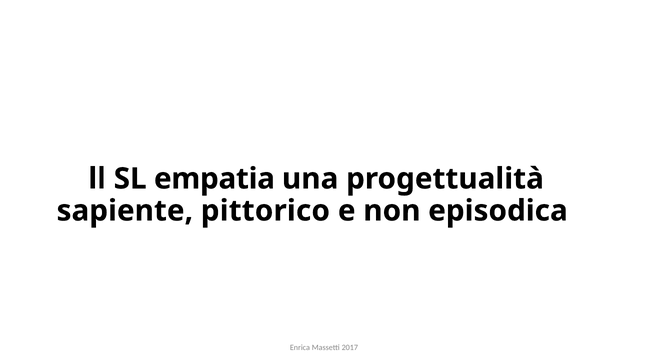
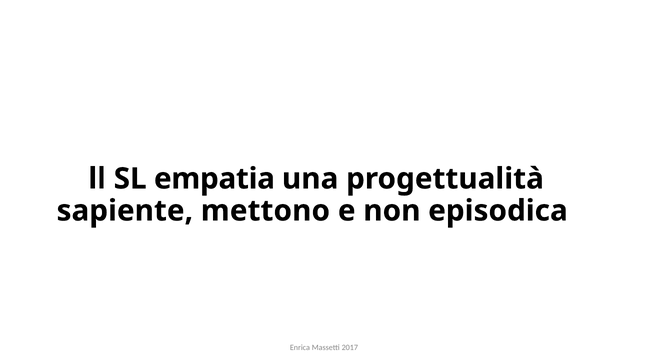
pittorico: pittorico -> mettono
